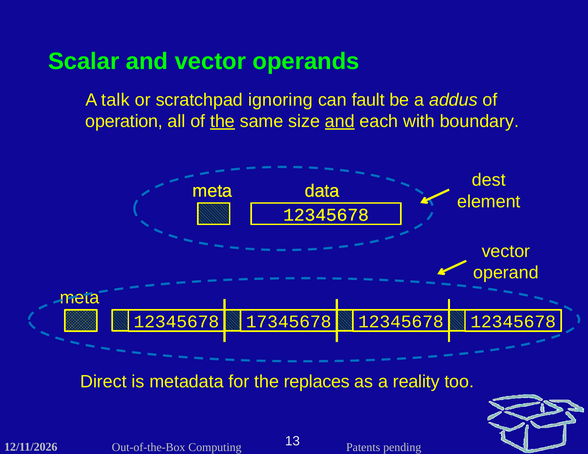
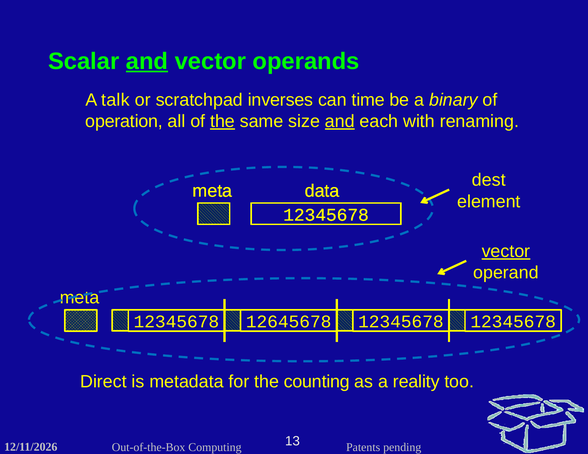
and at (147, 61) underline: none -> present
ignoring: ignoring -> inverses
fault: fault -> time
addus: addus -> binary
boundary: boundary -> renaming
vector at (506, 252) underline: none -> present
17345678: 17345678 -> 12645678
replaces: replaces -> counting
